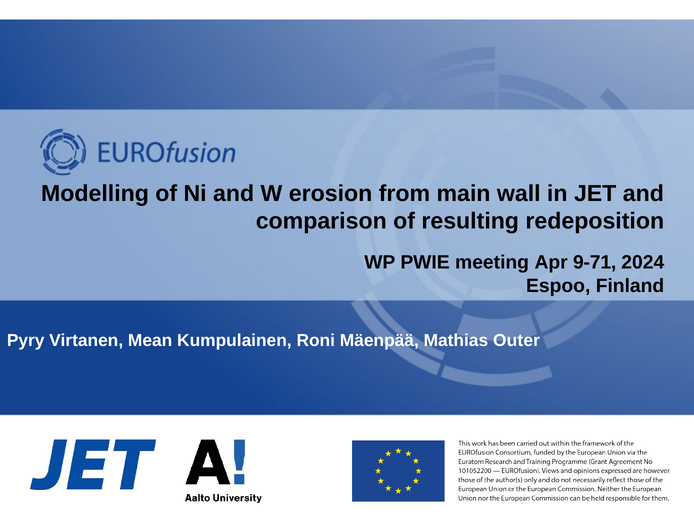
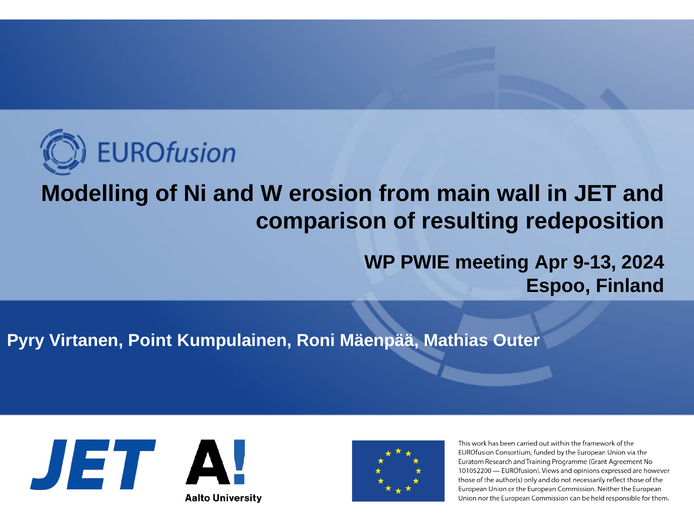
9-71: 9-71 -> 9-13
Mean: Mean -> Point
